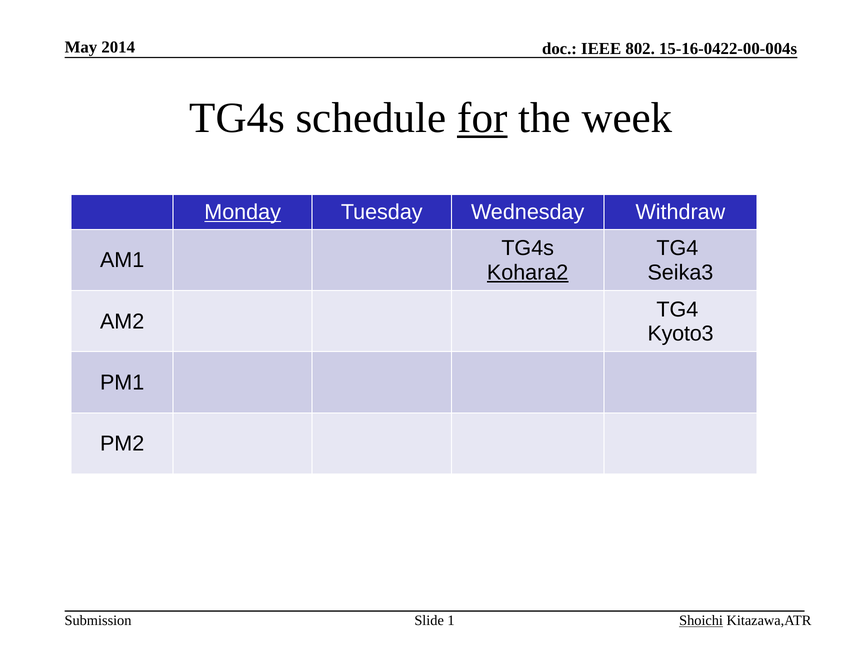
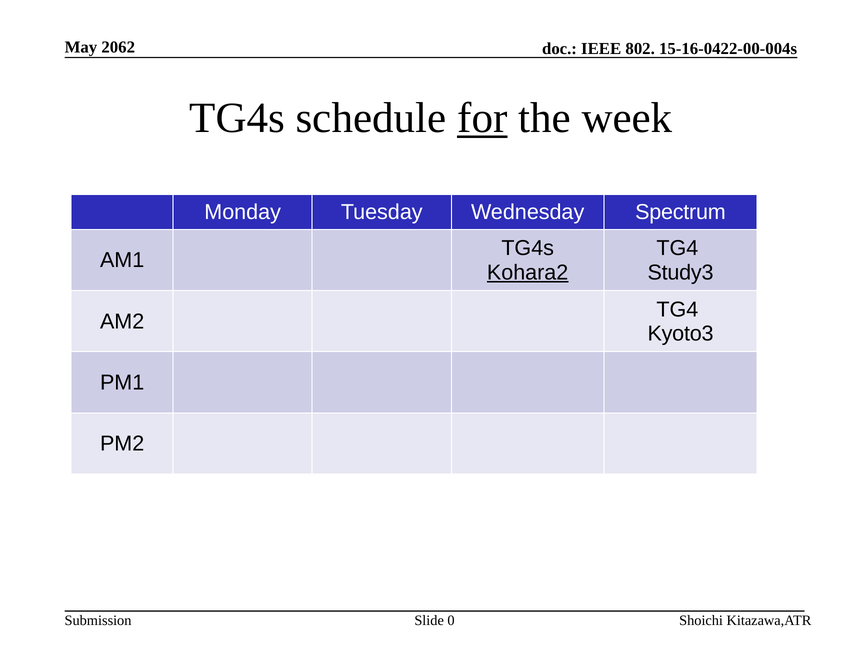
2014: 2014 -> 2062
Monday underline: present -> none
Withdraw: Withdraw -> Spectrum
Seika3: Seika3 -> Study3
Shoichi underline: present -> none
1: 1 -> 0
